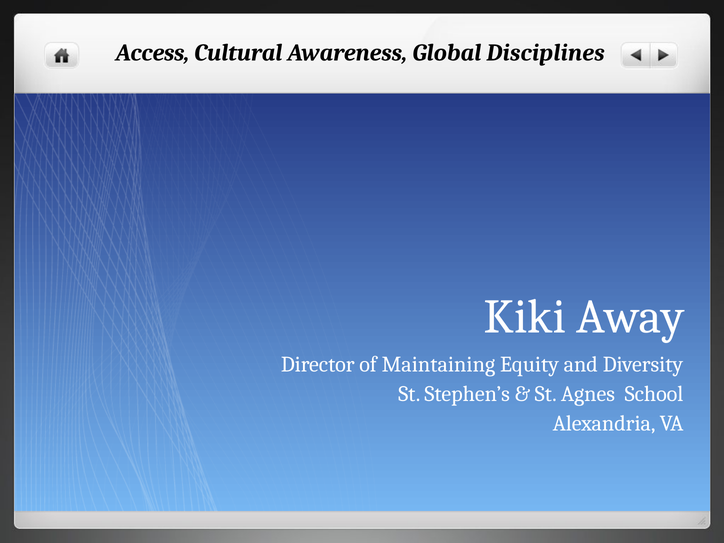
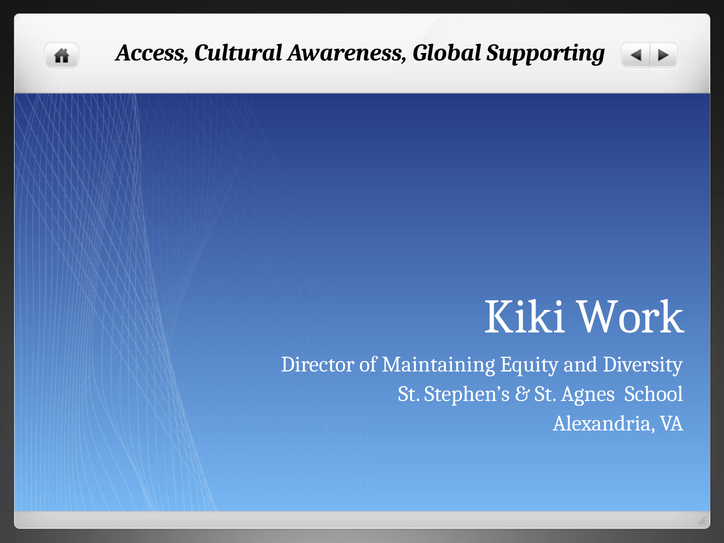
Disciplines: Disciplines -> Supporting
Away: Away -> Work
